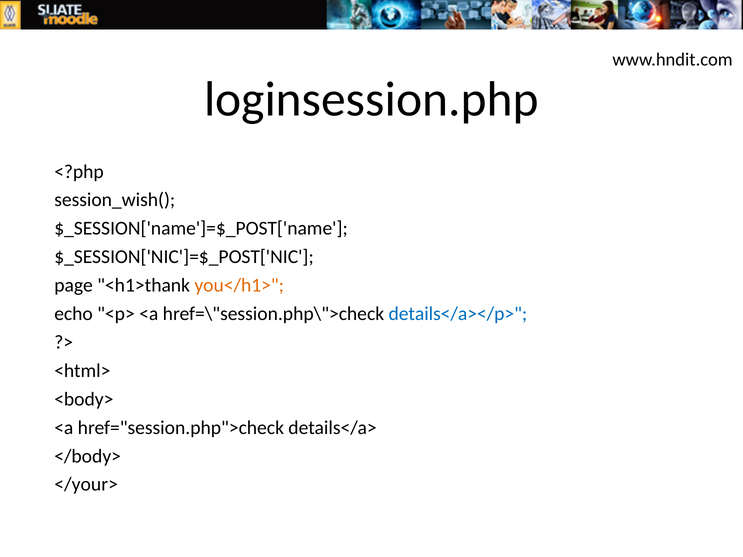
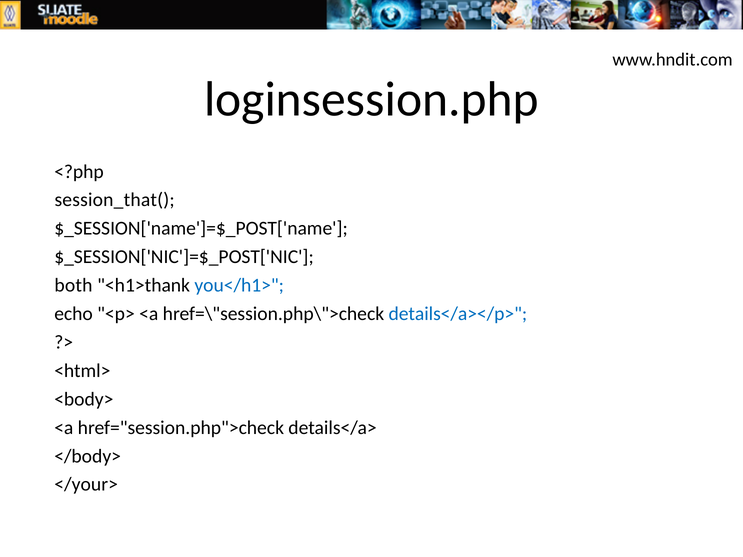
session_wish(: session_wish( -> session_that(
page: page -> both
you</h1> colour: orange -> blue
